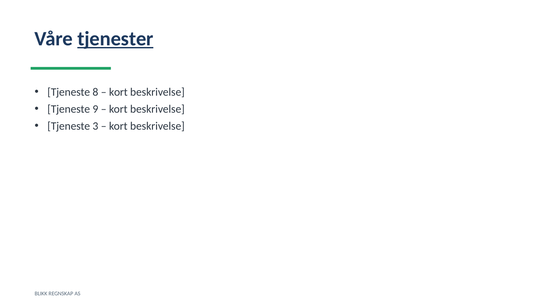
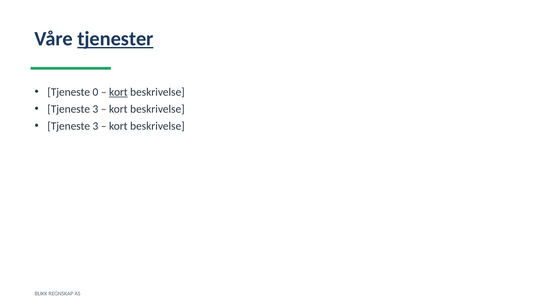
8: 8 -> 0
kort at (118, 92) underline: none -> present
9 at (95, 109): 9 -> 3
